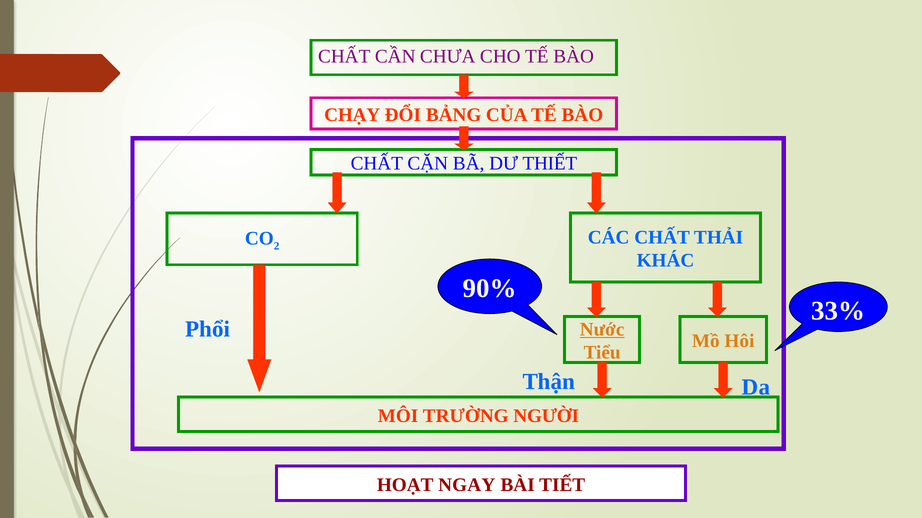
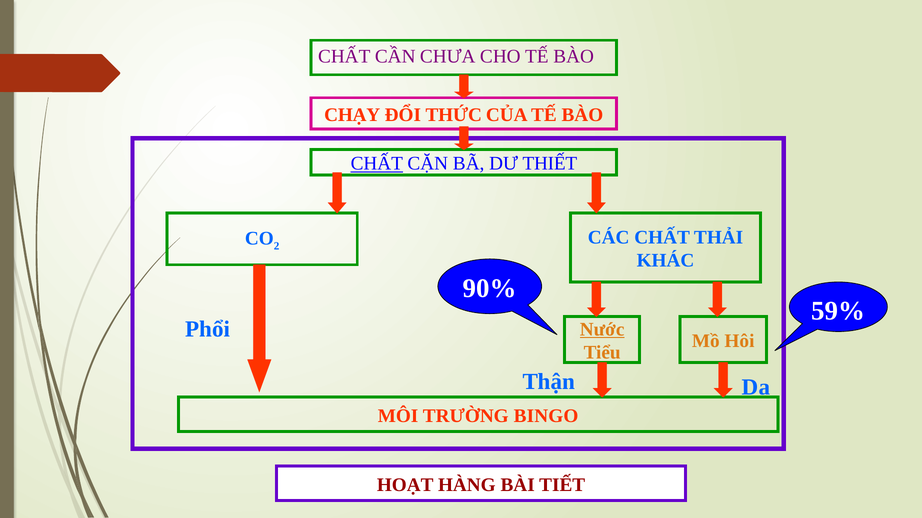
BẢNG: BẢNG -> THỨC
CHẤT at (377, 164) underline: none -> present
33%: 33% -> 59%
NGƯỜI: NGƯỜI -> BINGO
NGAY: NGAY -> HÀNG
